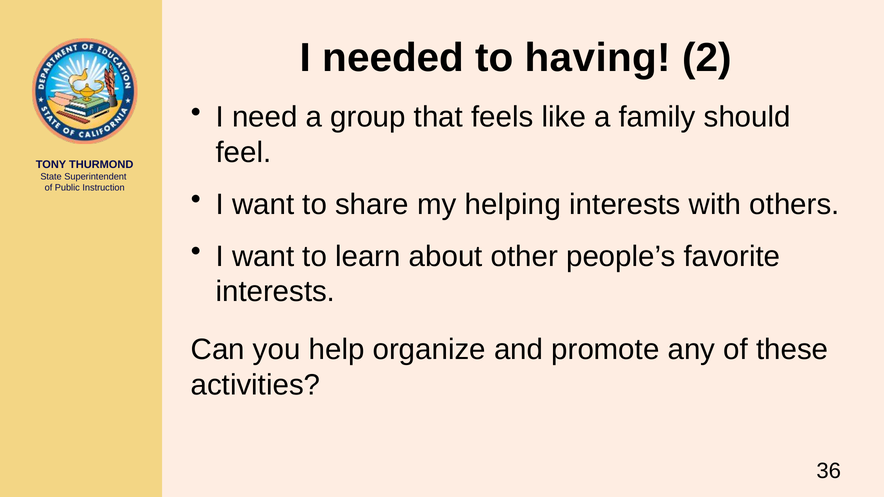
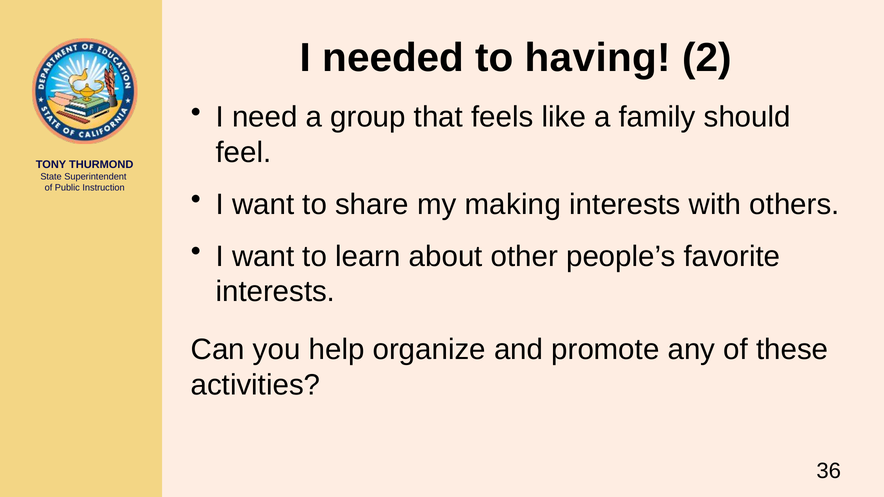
helping: helping -> making
